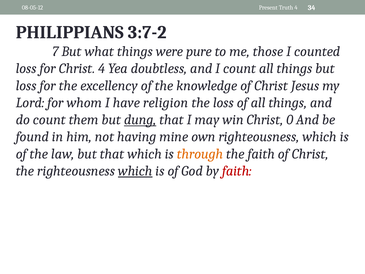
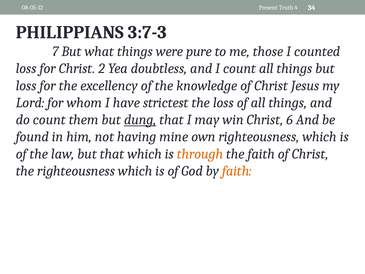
3:7-2: 3:7-2 -> 3:7-3
Christ 4: 4 -> 2
religion: religion -> strictest
0: 0 -> 6
which at (135, 171) underline: present -> none
faith at (237, 171) colour: red -> orange
